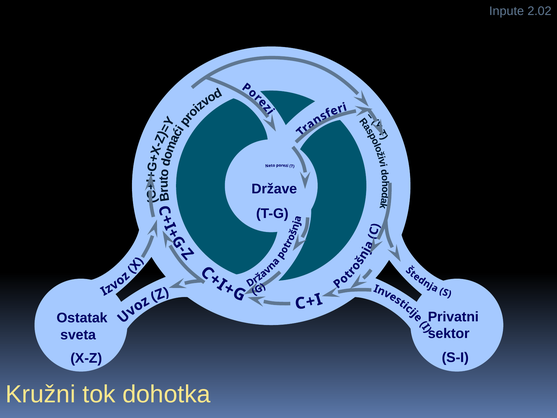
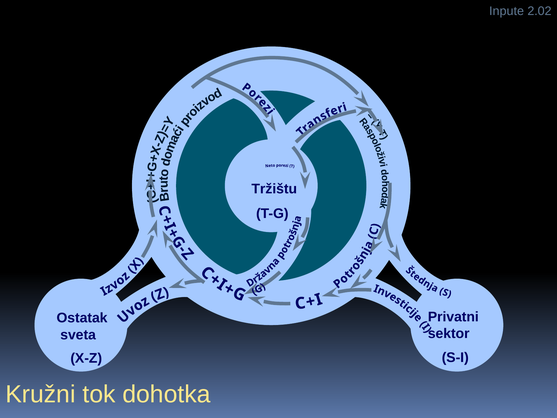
Države: Države -> Tržištu
